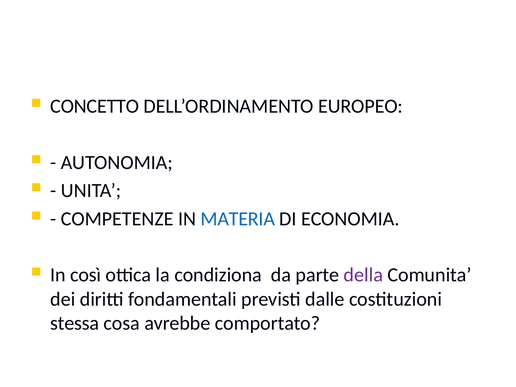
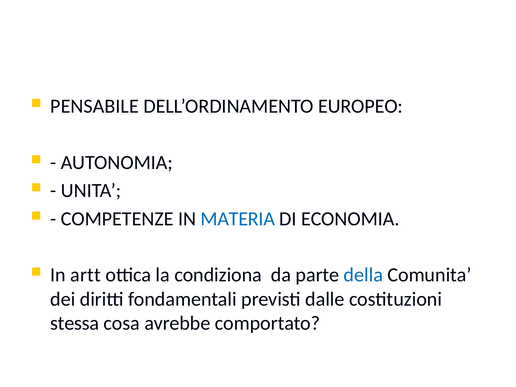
CONCETTO: CONCETTO -> PENSABILE
così: così -> artt
della colour: purple -> blue
